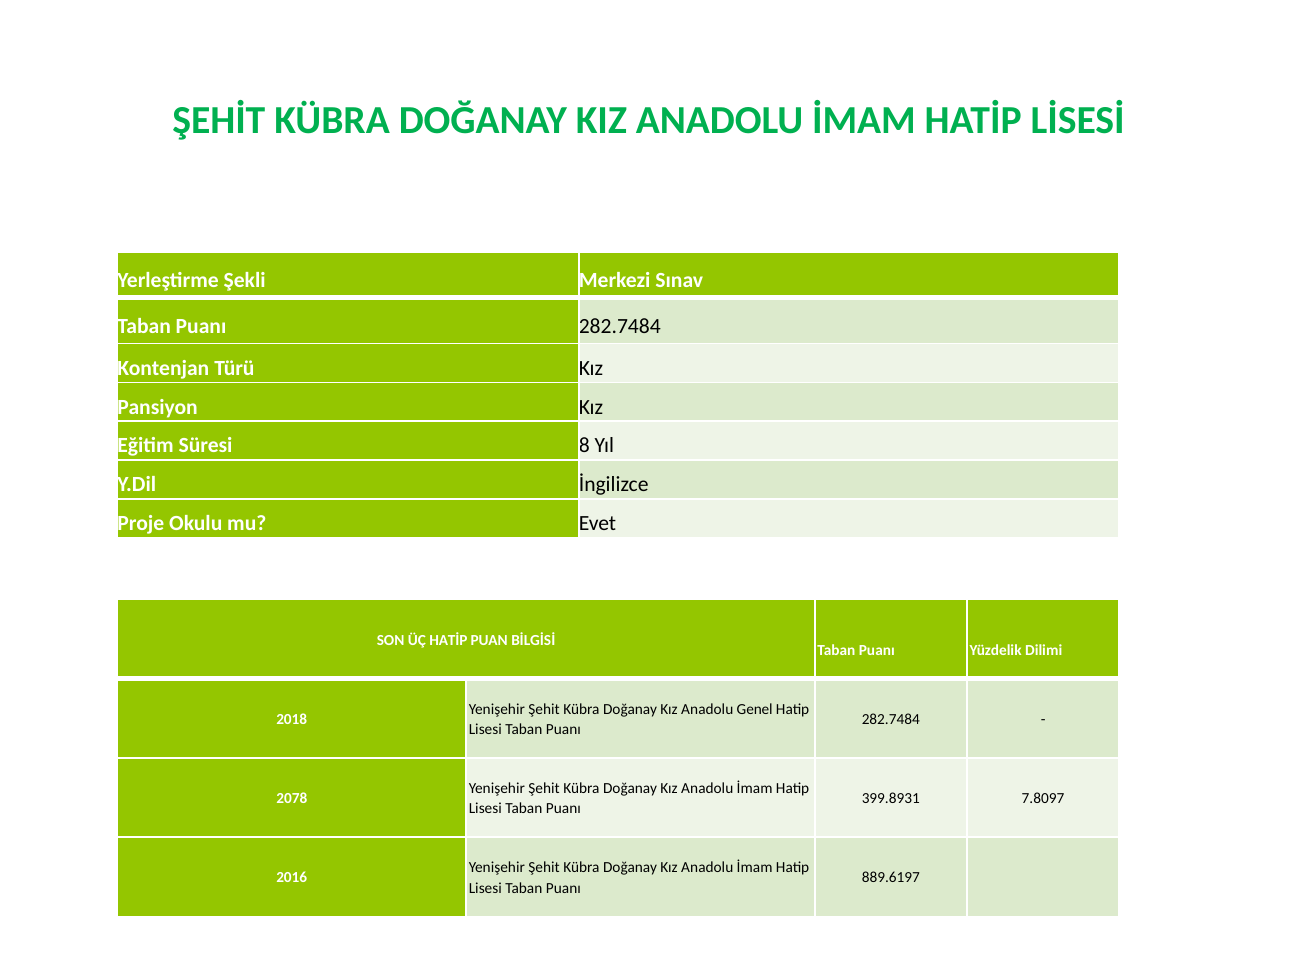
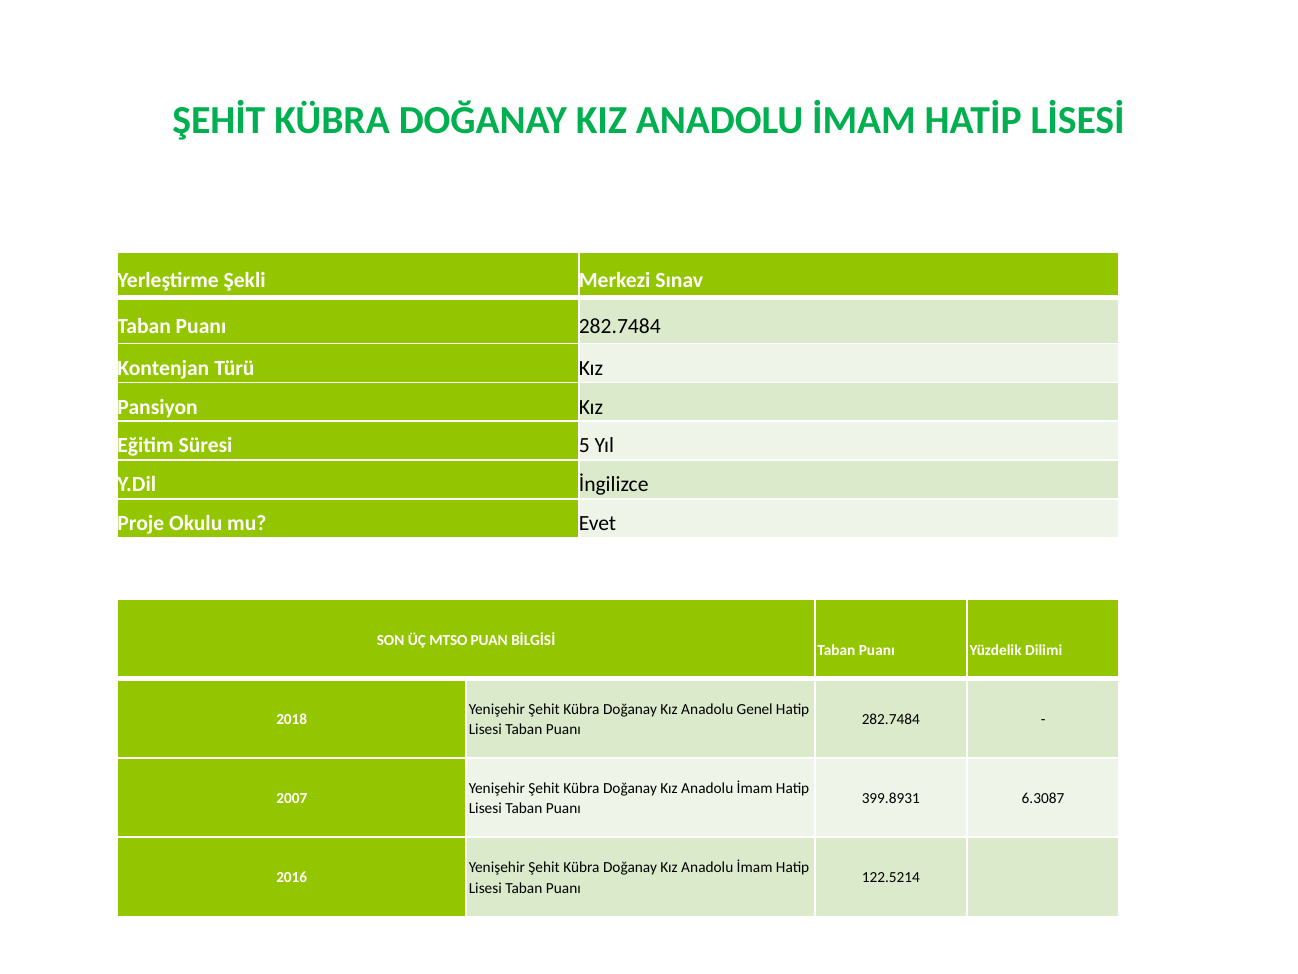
8: 8 -> 5
ÜÇ HATİP: HATİP -> MTSO
2078: 2078 -> 2007
7.8097: 7.8097 -> 6.3087
889.6197: 889.6197 -> 122.5214
